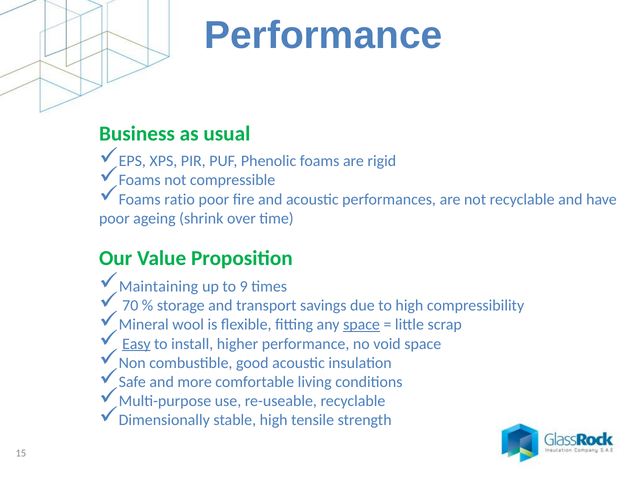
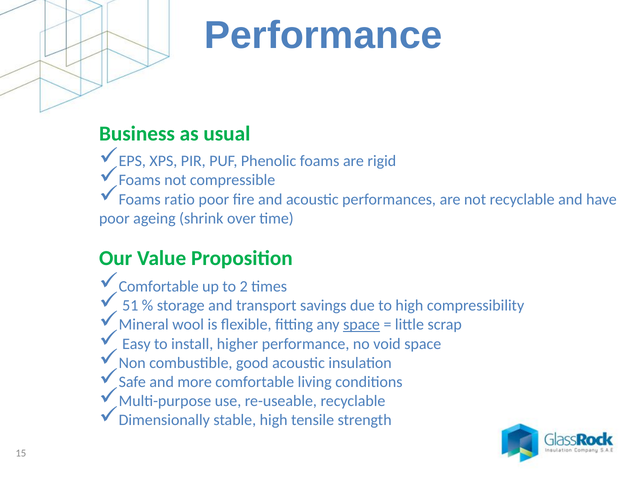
Maintaining at (159, 286): Maintaining -> Comfortable
9: 9 -> 2
70: 70 -> 51
Easy underline: present -> none
